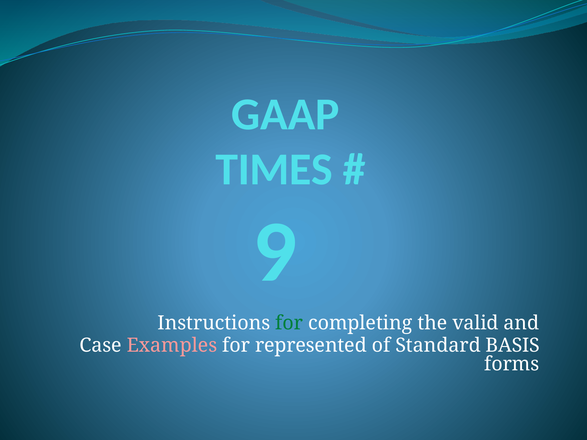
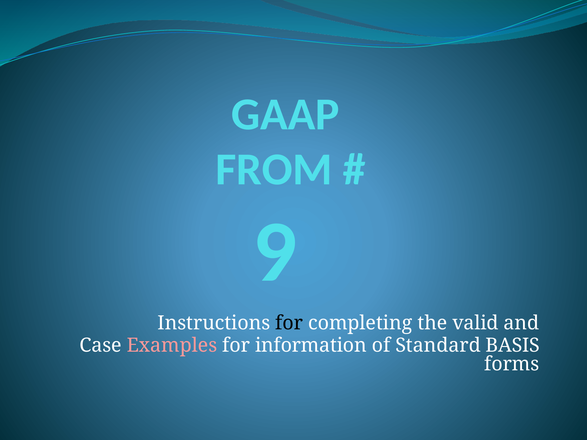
TIMES: TIMES -> FROM
for at (289, 323) colour: green -> black
represented: represented -> information
